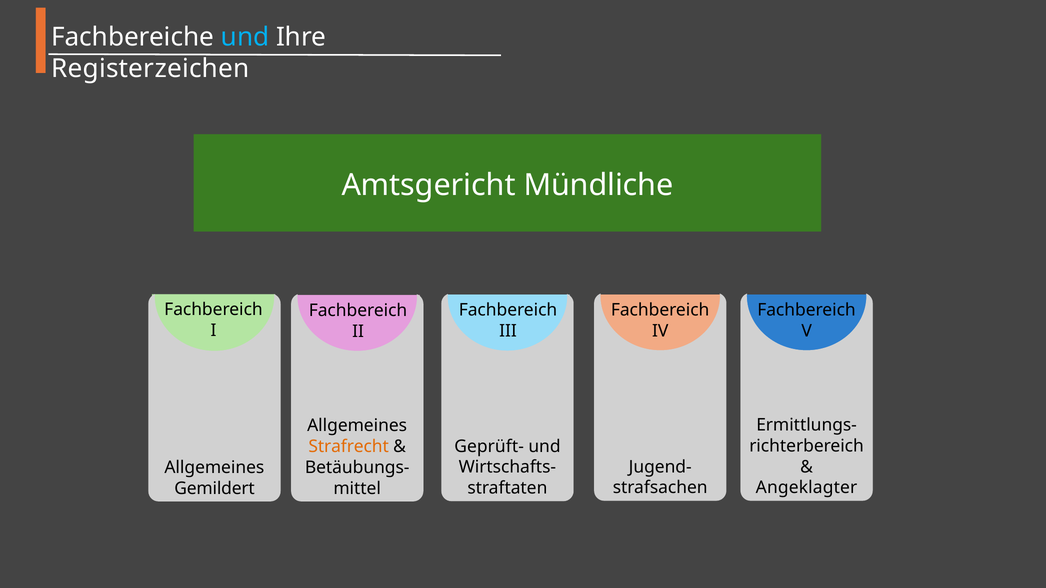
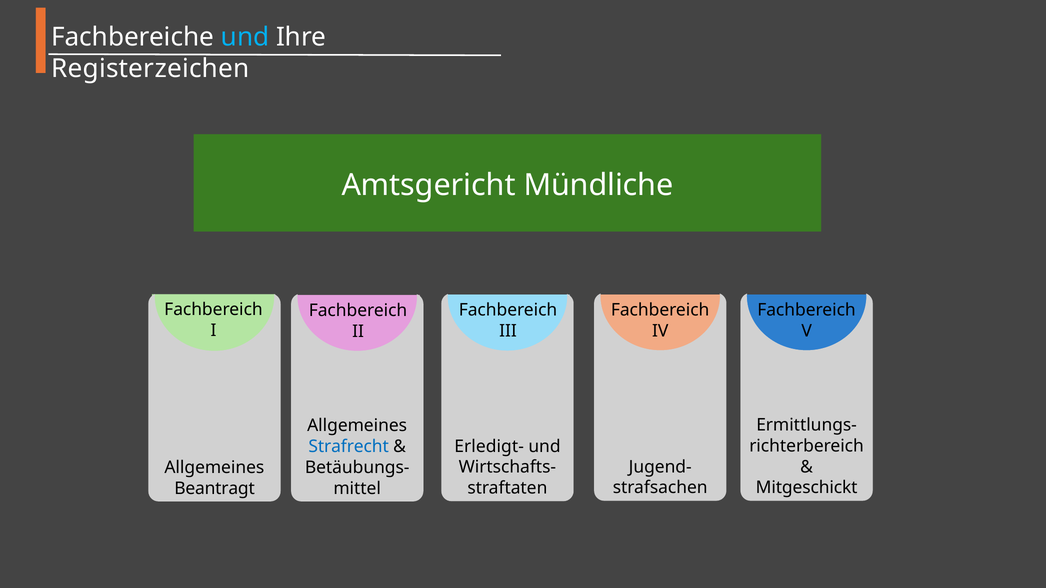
Geprüft-: Geprüft- -> Erledigt-
Strafrecht colour: orange -> blue
Angeklagter: Angeklagter -> Mitgeschickt
Gemildert: Gemildert -> Beantragt
